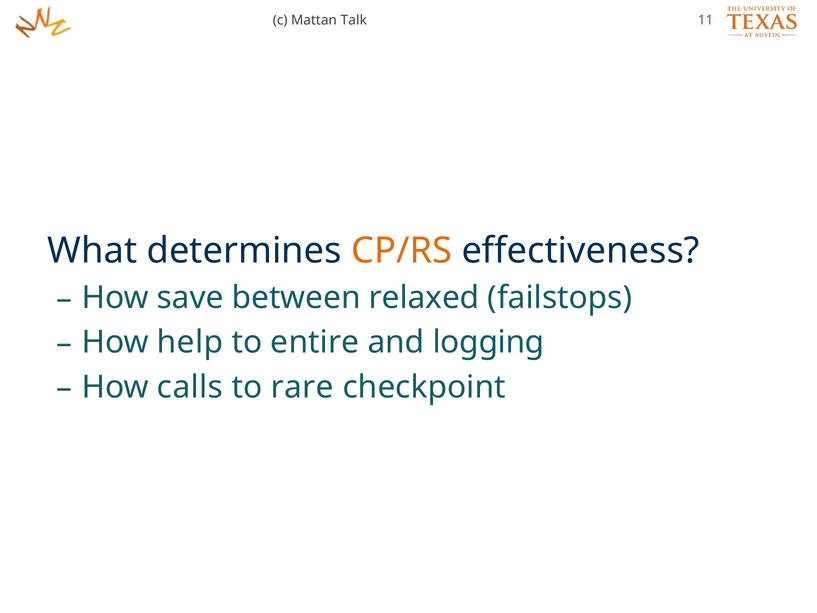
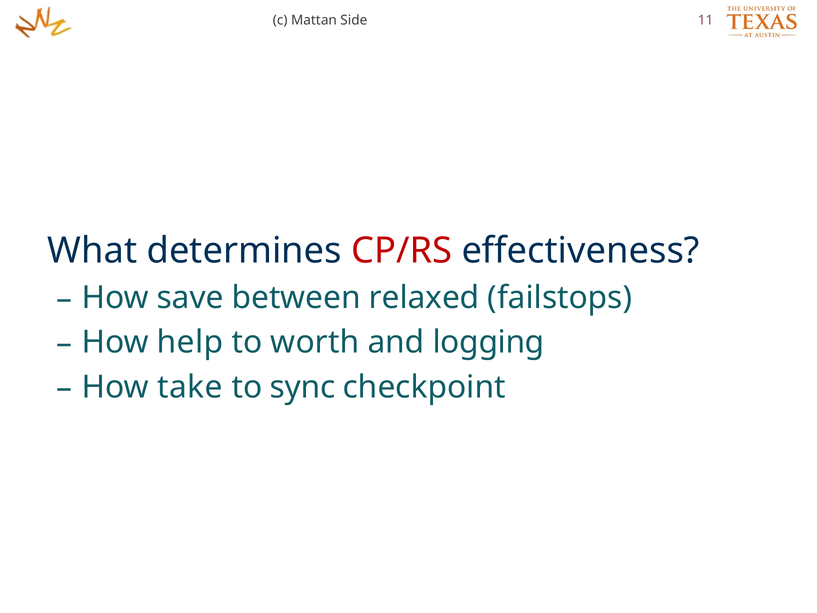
Talk: Talk -> Side
CP/RS colour: orange -> red
entire: entire -> worth
calls: calls -> take
rare: rare -> sync
